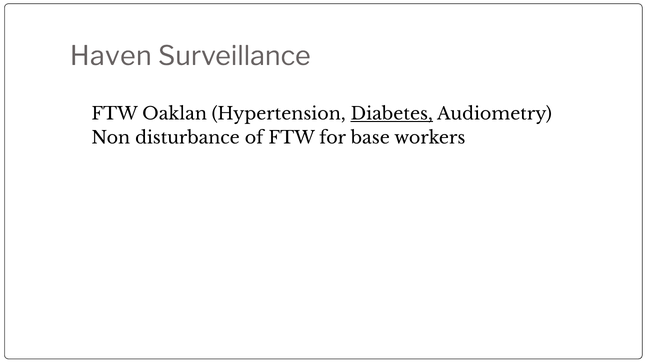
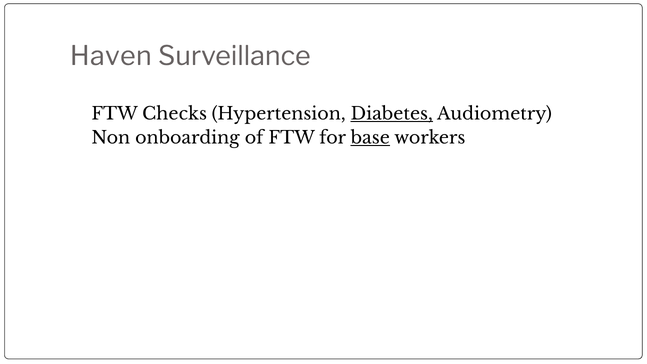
Oaklan: Oaklan -> Checks
disturbance: disturbance -> onboarding
base underline: none -> present
